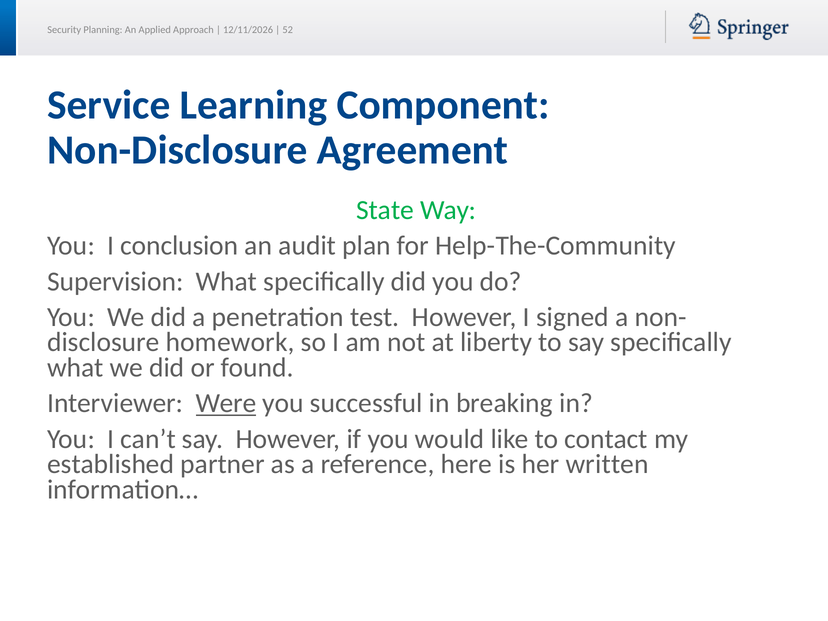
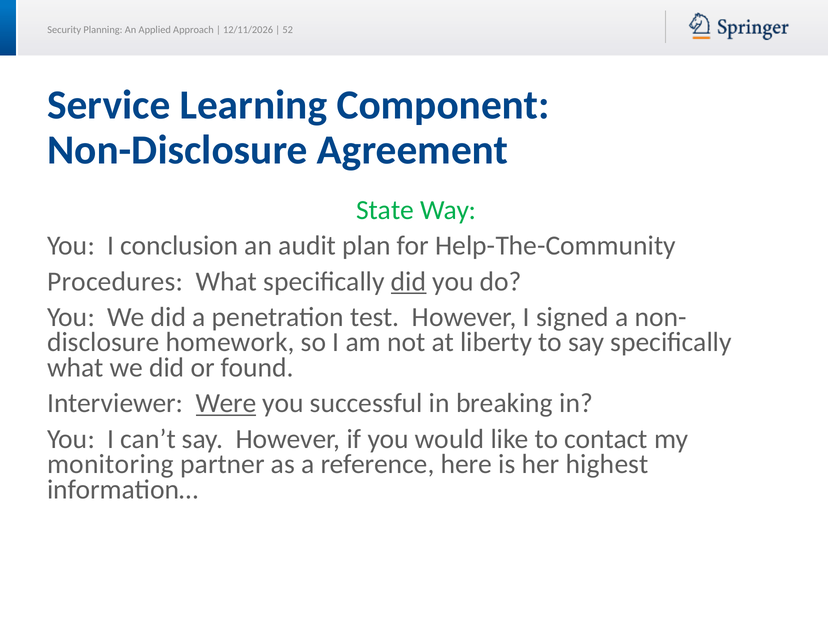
Supervision: Supervision -> Procedures
did at (409, 281) underline: none -> present
established: established -> monitoring
written: written -> highest
